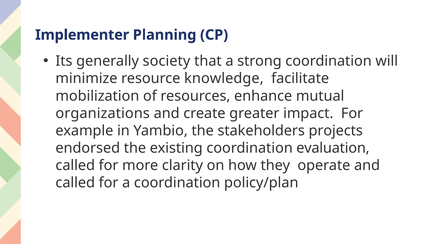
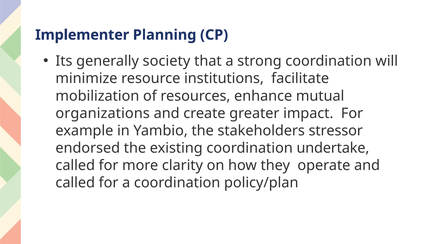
knowledge: knowledge -> institutions
projects: projects -> stressor
evaluation: evaluation -> undertake
